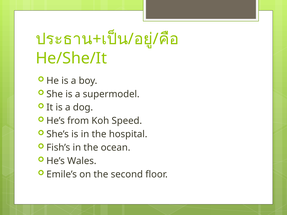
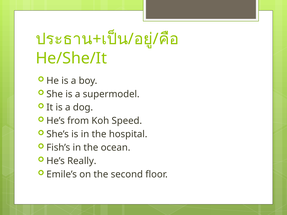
Wales: Wales -> Really
